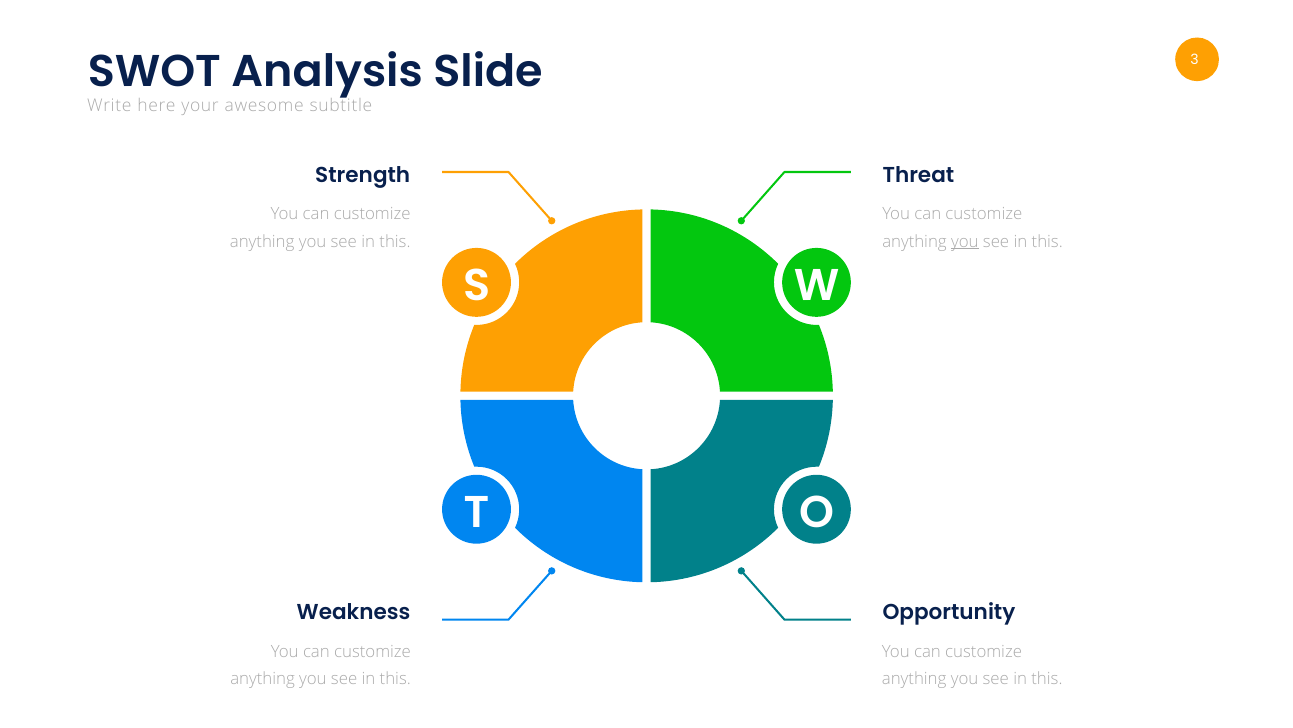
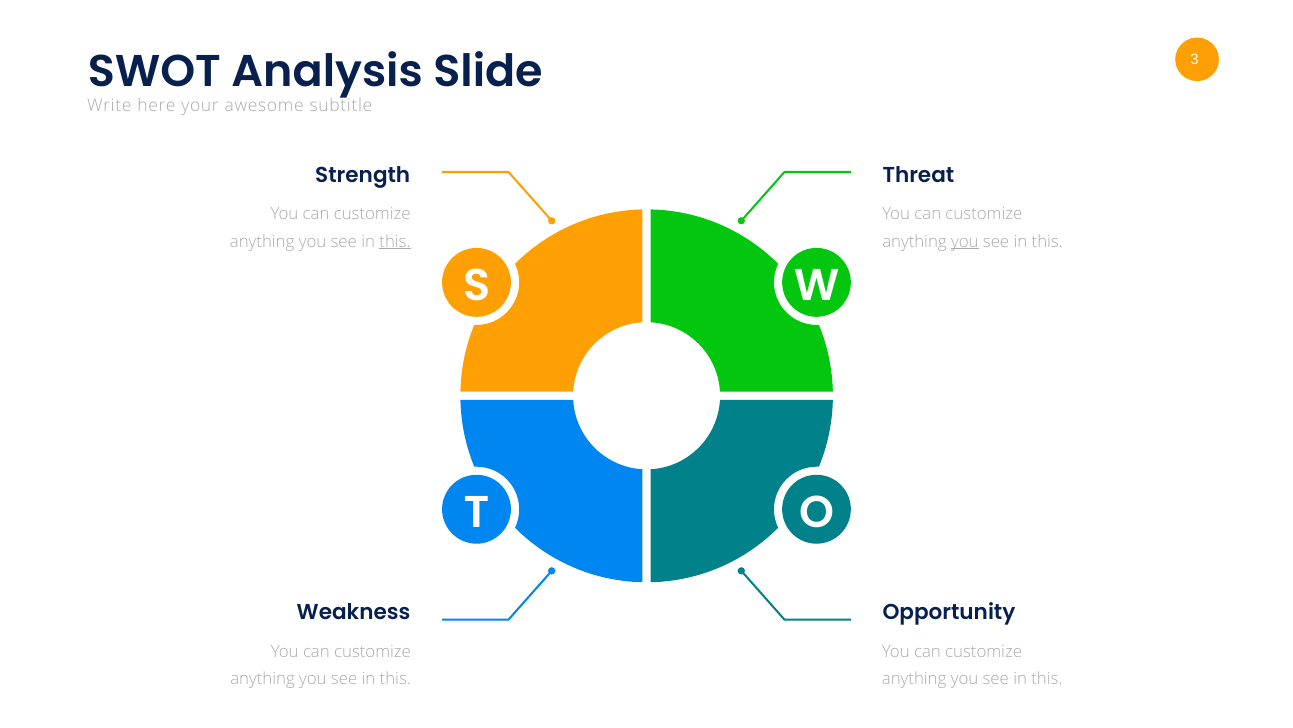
this at (395, 241) underline: none -> present
